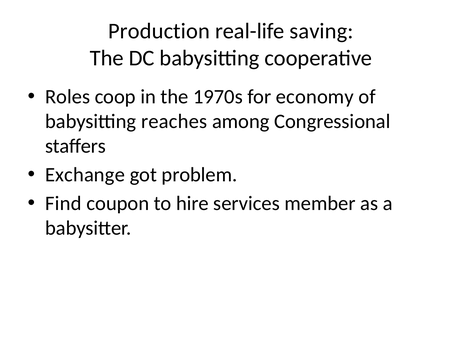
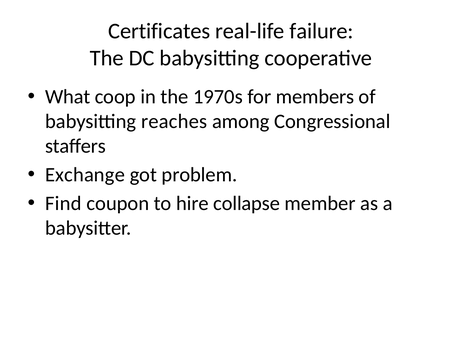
Production: Production -> Certificates
saving: saving -> failure
Roles: Roles -> What
economy: economy -> members
services: services -> collapse
